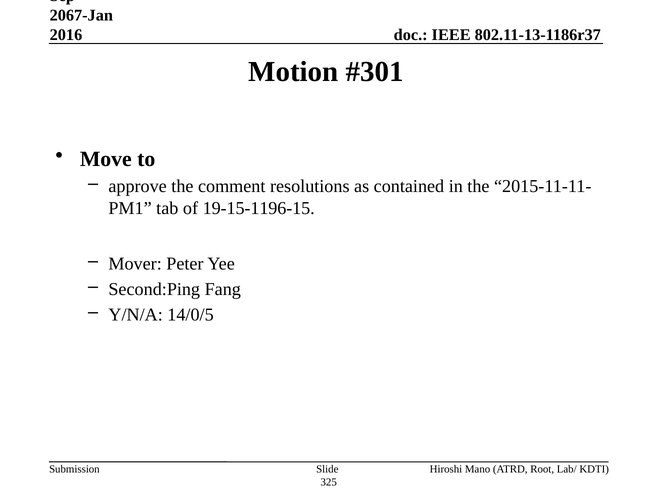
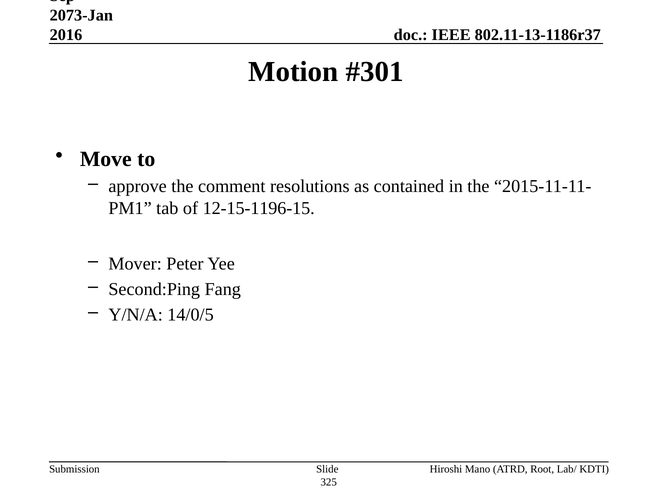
2067-Jan: 2067-Jan -> 2073-Jan
19-15-1196-15: 19-15-1196-15 -> 12-15-1196-15
